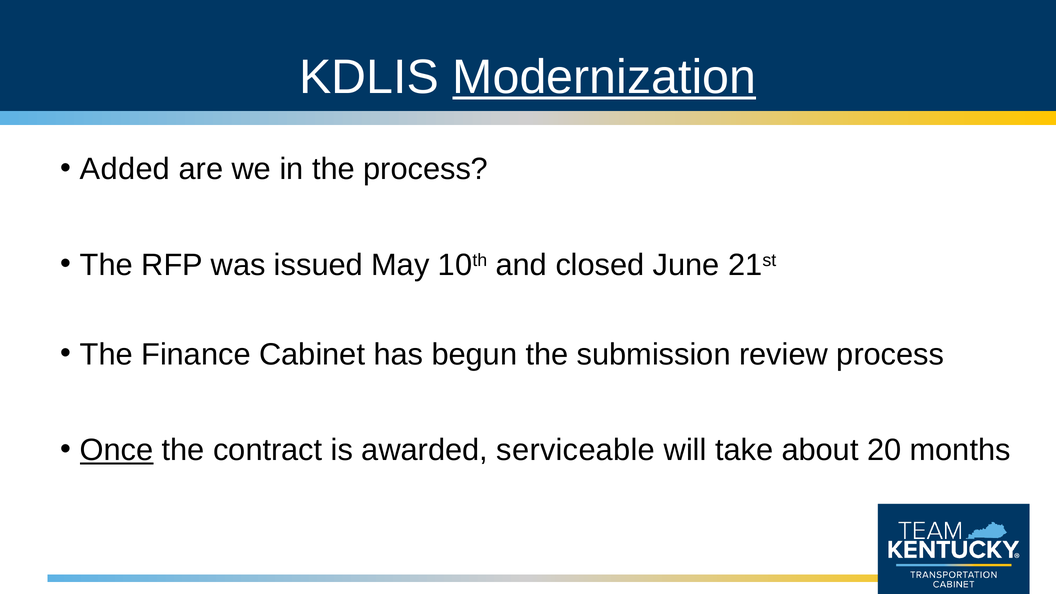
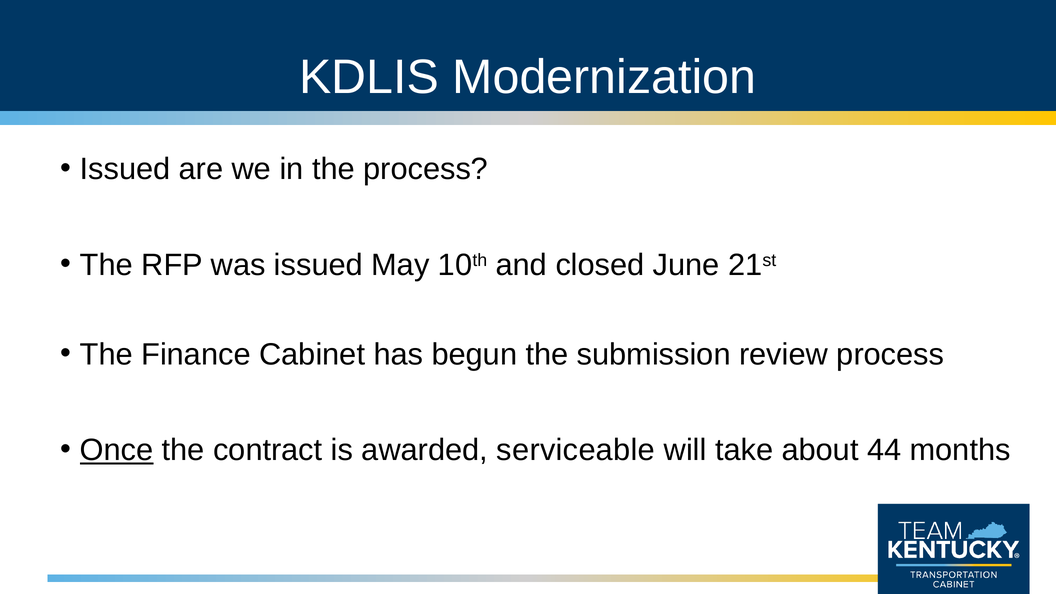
Modernization underline: present -> none
Added at (125, 169): Added -> Issued
20: 20 -> 44
